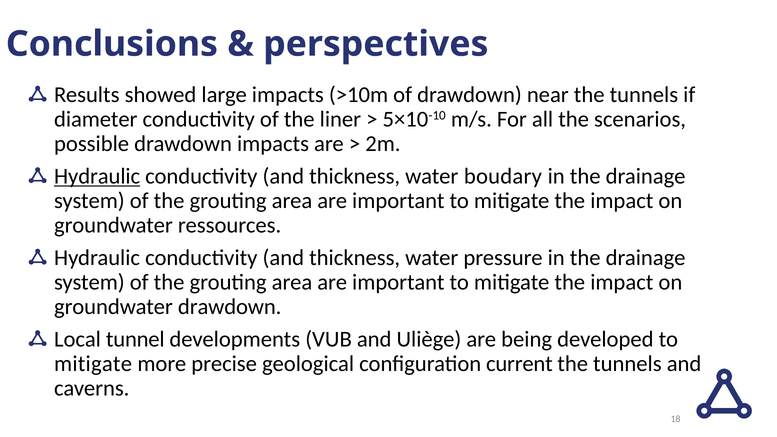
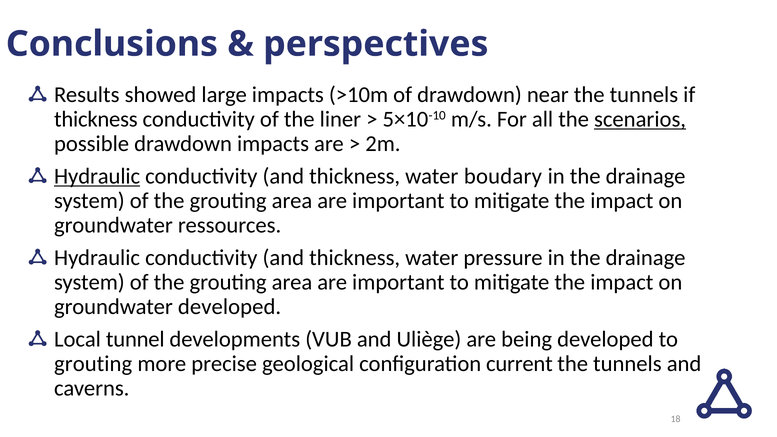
diameter at (96, 119): diameter -> thickness
scenarios underline: none -> present
groundwater drawdown: drawdown -> developed
mitigate at (93, 364): mitigate -> grouting
